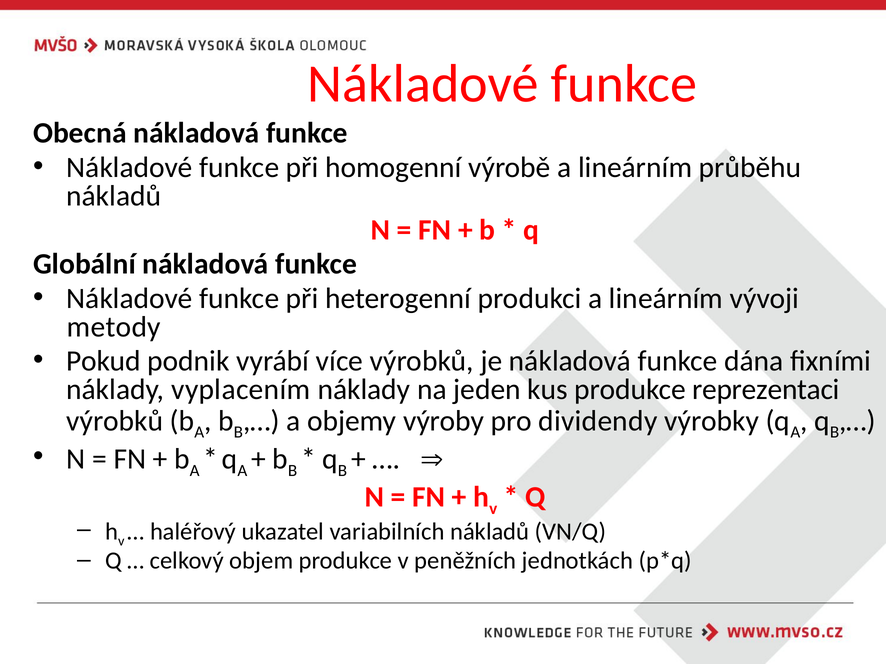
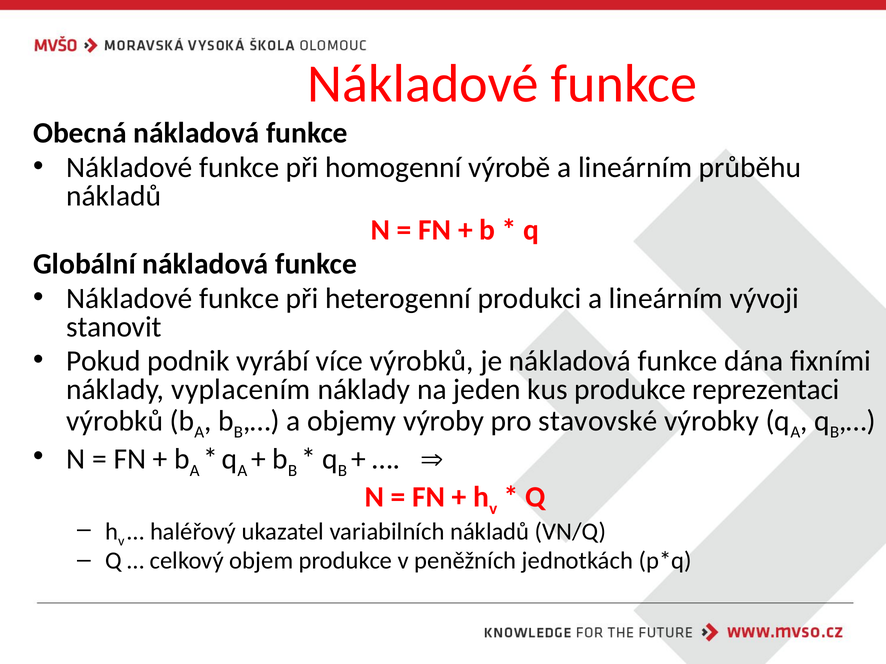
metody: metody -> stanovit
dividendy: dividendy -> stavovské
